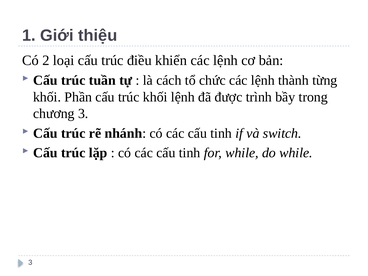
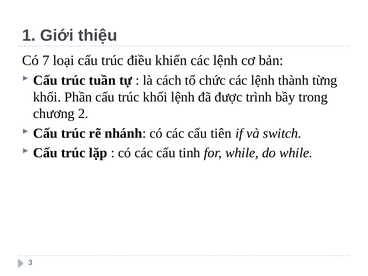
2: 2 -> 7
chương 3: 3 -> 2
tinh at (221, 133): tinh -> tiên
